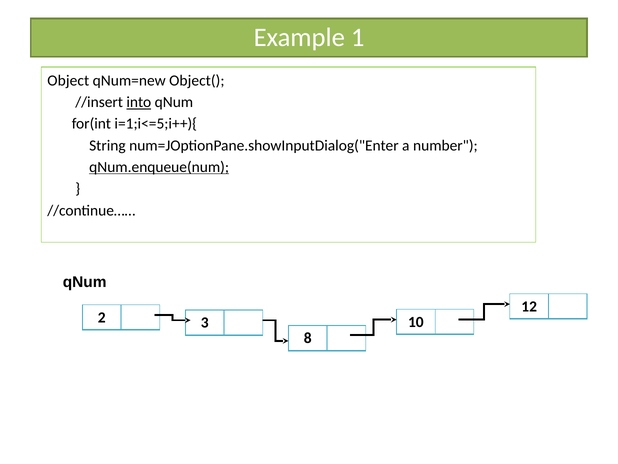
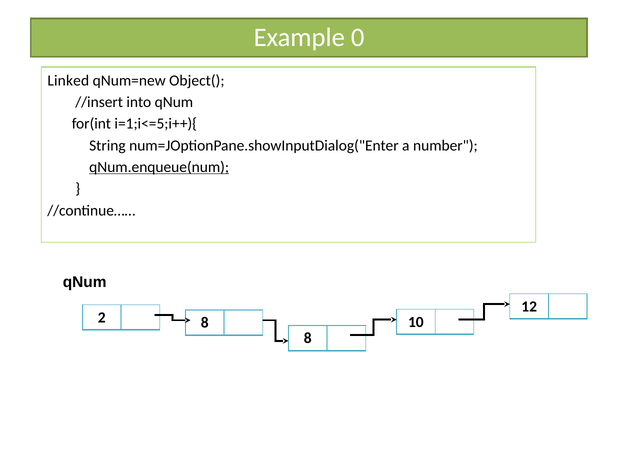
1: 1 -> 0
Object: Object -> Linked
into underline: present -> none
2 3: 3 -> 8
